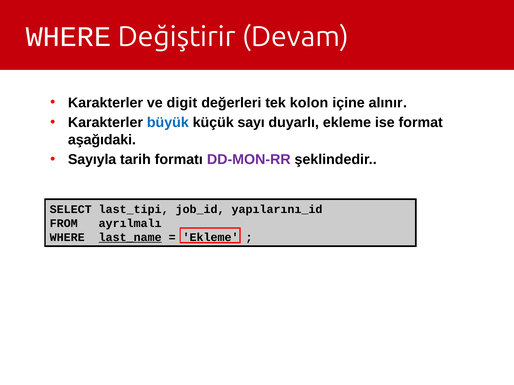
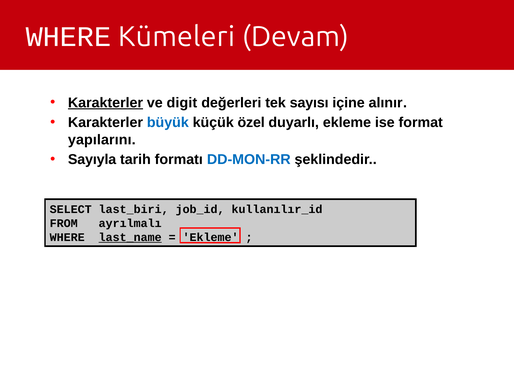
Değiştirir: Değiştirir -> Kümeleri
Karakterler at (105, 103) underline: none -> present
kolon: kolon -> sayısı
sayı: sayı -> özel
aşağıdaki: aşağıdaki -> yapılarını
DD-MON-RR colour: purple -> blue
last_tipi: last_tipi -> last_biri
yapılarını_id: yapılarını_id -> kullanılır_id
